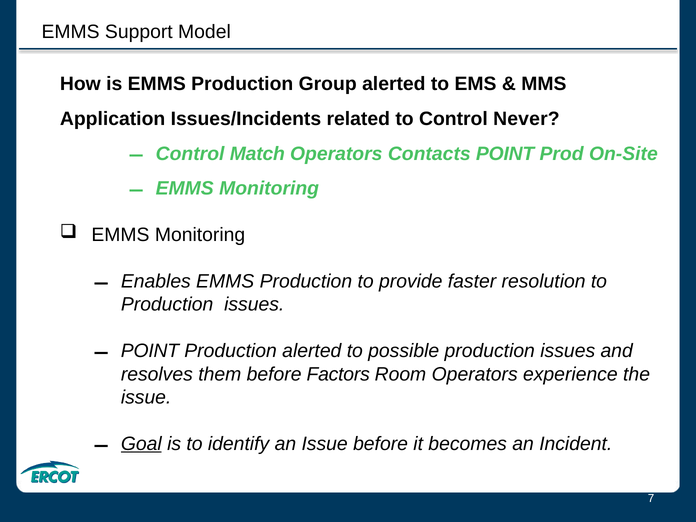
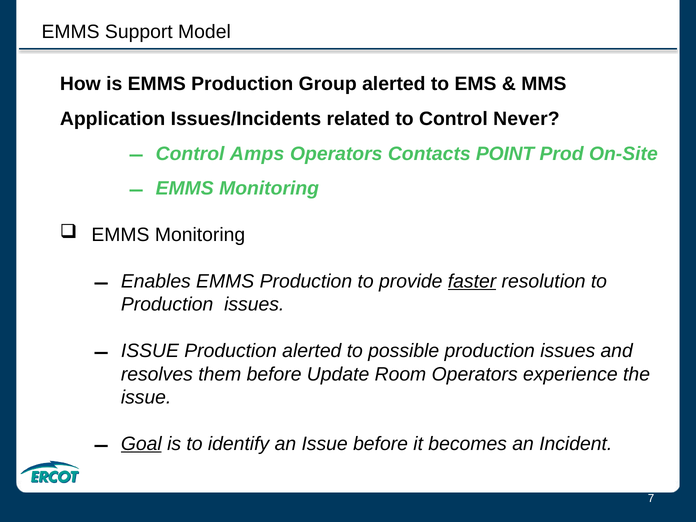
Match: Match -> Amps
faster underline: none -> present
POINT at (150, 351): POINT -> ISSUE
Factors: Factors -> Update
